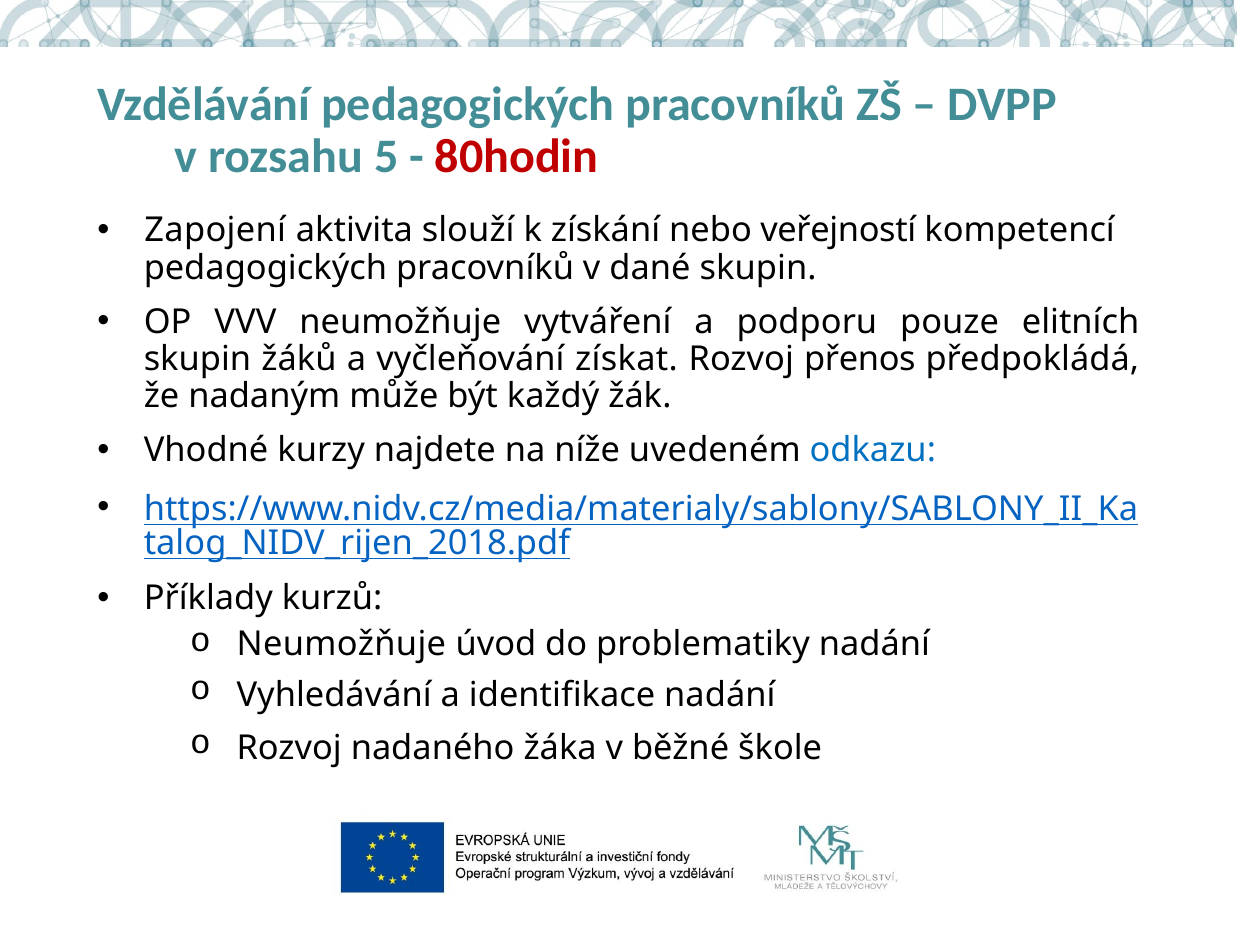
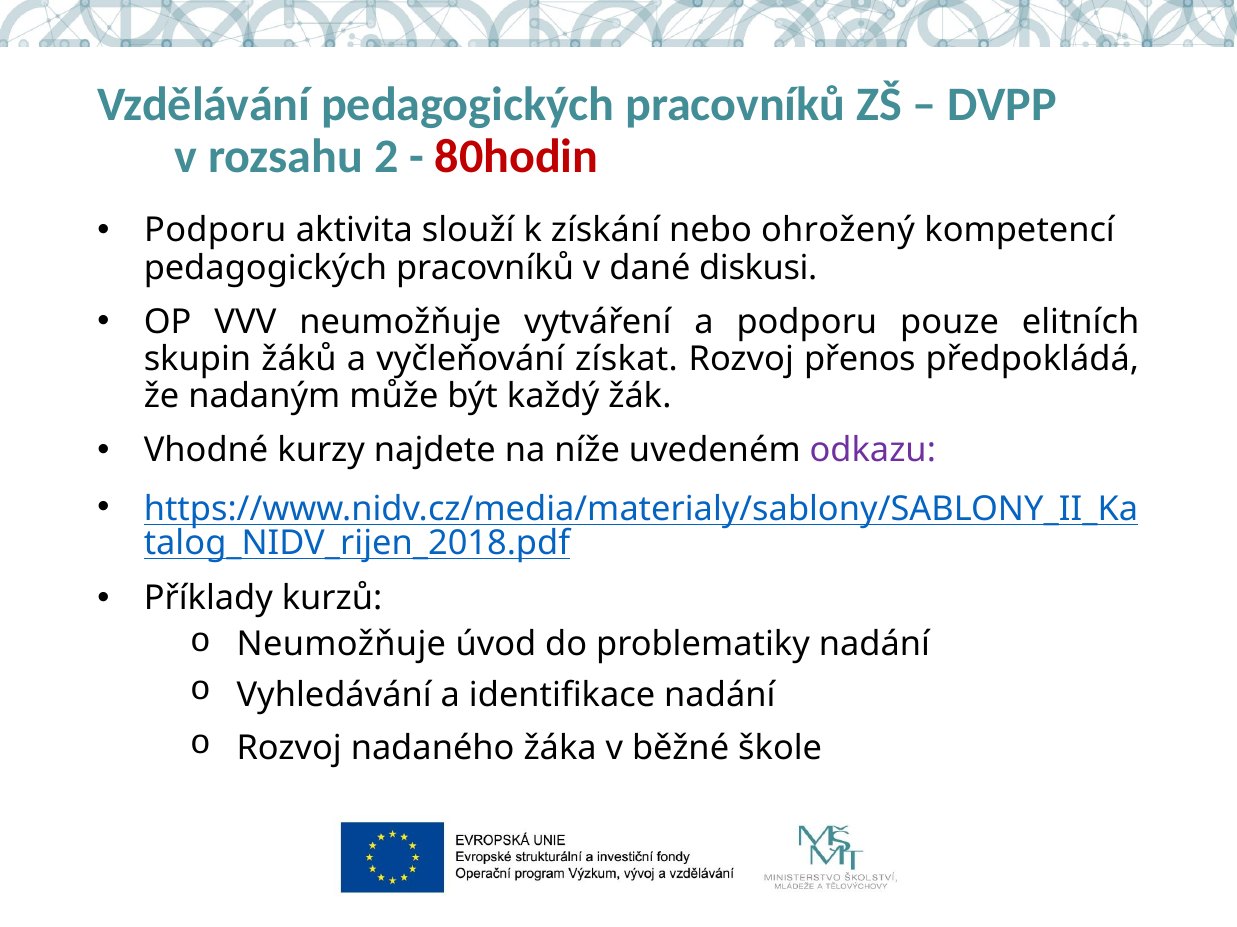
5: 5 -> 2
Zapojení at (215, 231): Zapojení -> Podporu
veřejností: veřejností -> ohrožený
dané skupin: skupin -> diskusi
odkazu colour: blue -> purple
